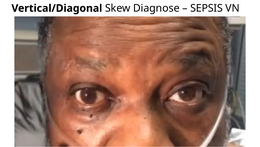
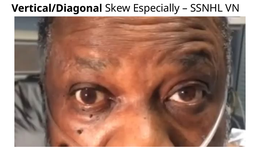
Diagnose: Diagnose -> Especially
SEPSIS: SEPSIS -> SSNHL
